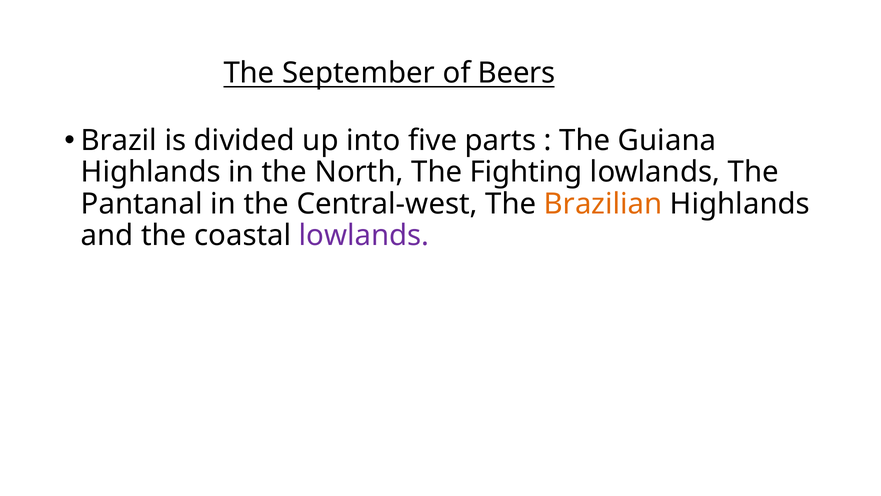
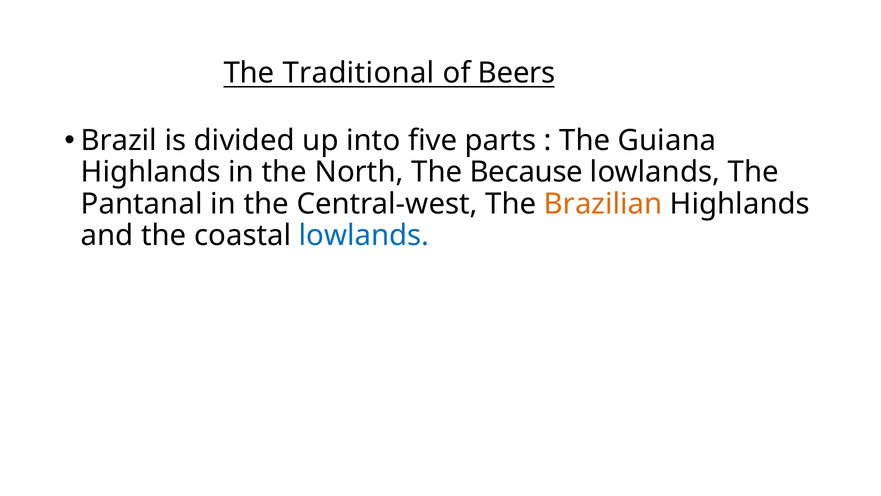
September: September -> Traditional
Fighting: Fighting -> Because
lowlands at (364, 235) colour: purple -> blue
